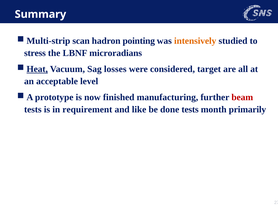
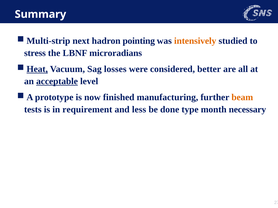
scan: scan -> next
target: target -> better
acceptable underline: none -> present
beam colour: red -> orange
like: like -> less
done tests: tests -> type
primarily: primarily -> necessary
